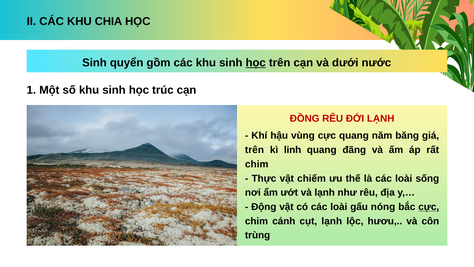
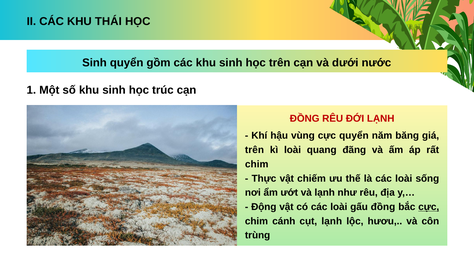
CHIA: CHIA -> THÁI
học at (256, 63) underline: present -> none
cực quang: quang -> quyển
kì linh: linh -> loài
gấu nóng: nóng -> đồng
